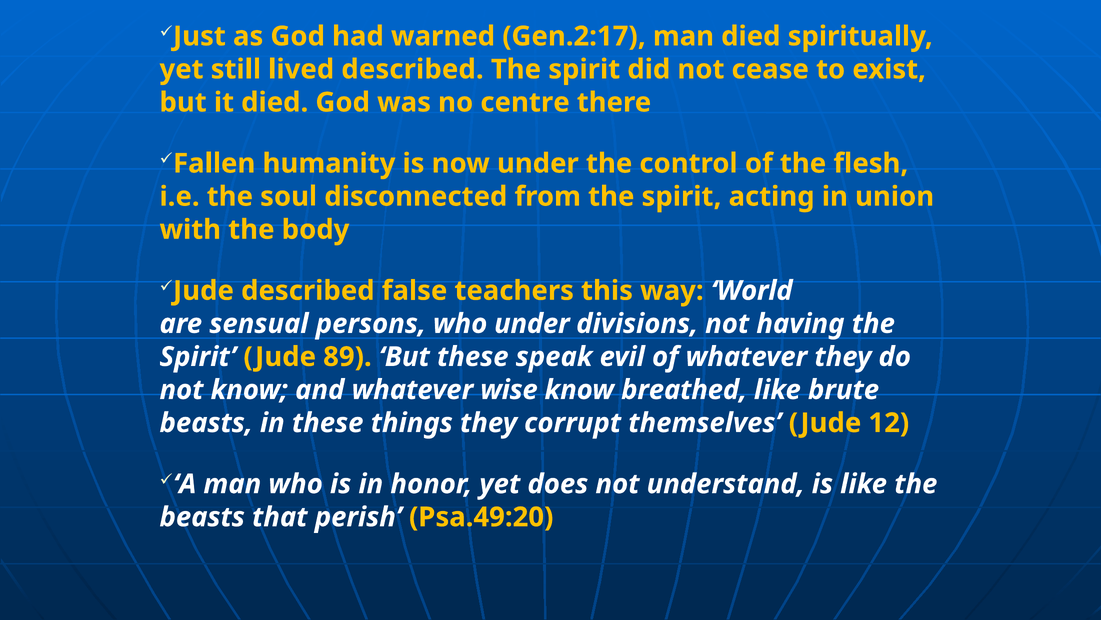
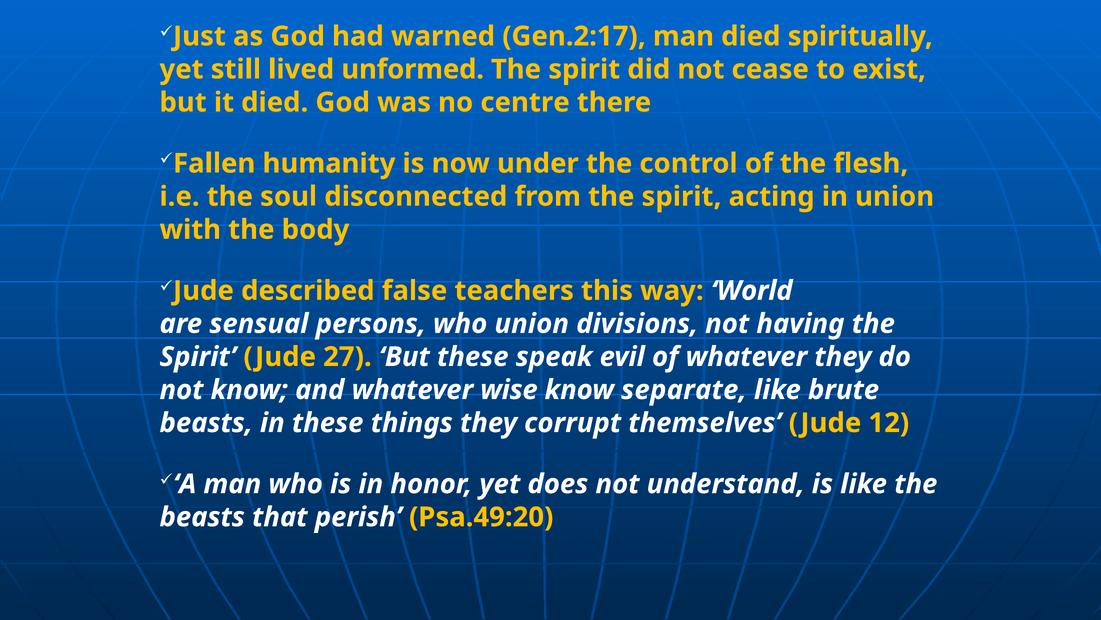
lived described: described -> unformed
who under: under -> union
89: 89 -> 27
breathed: breathed -> separate
